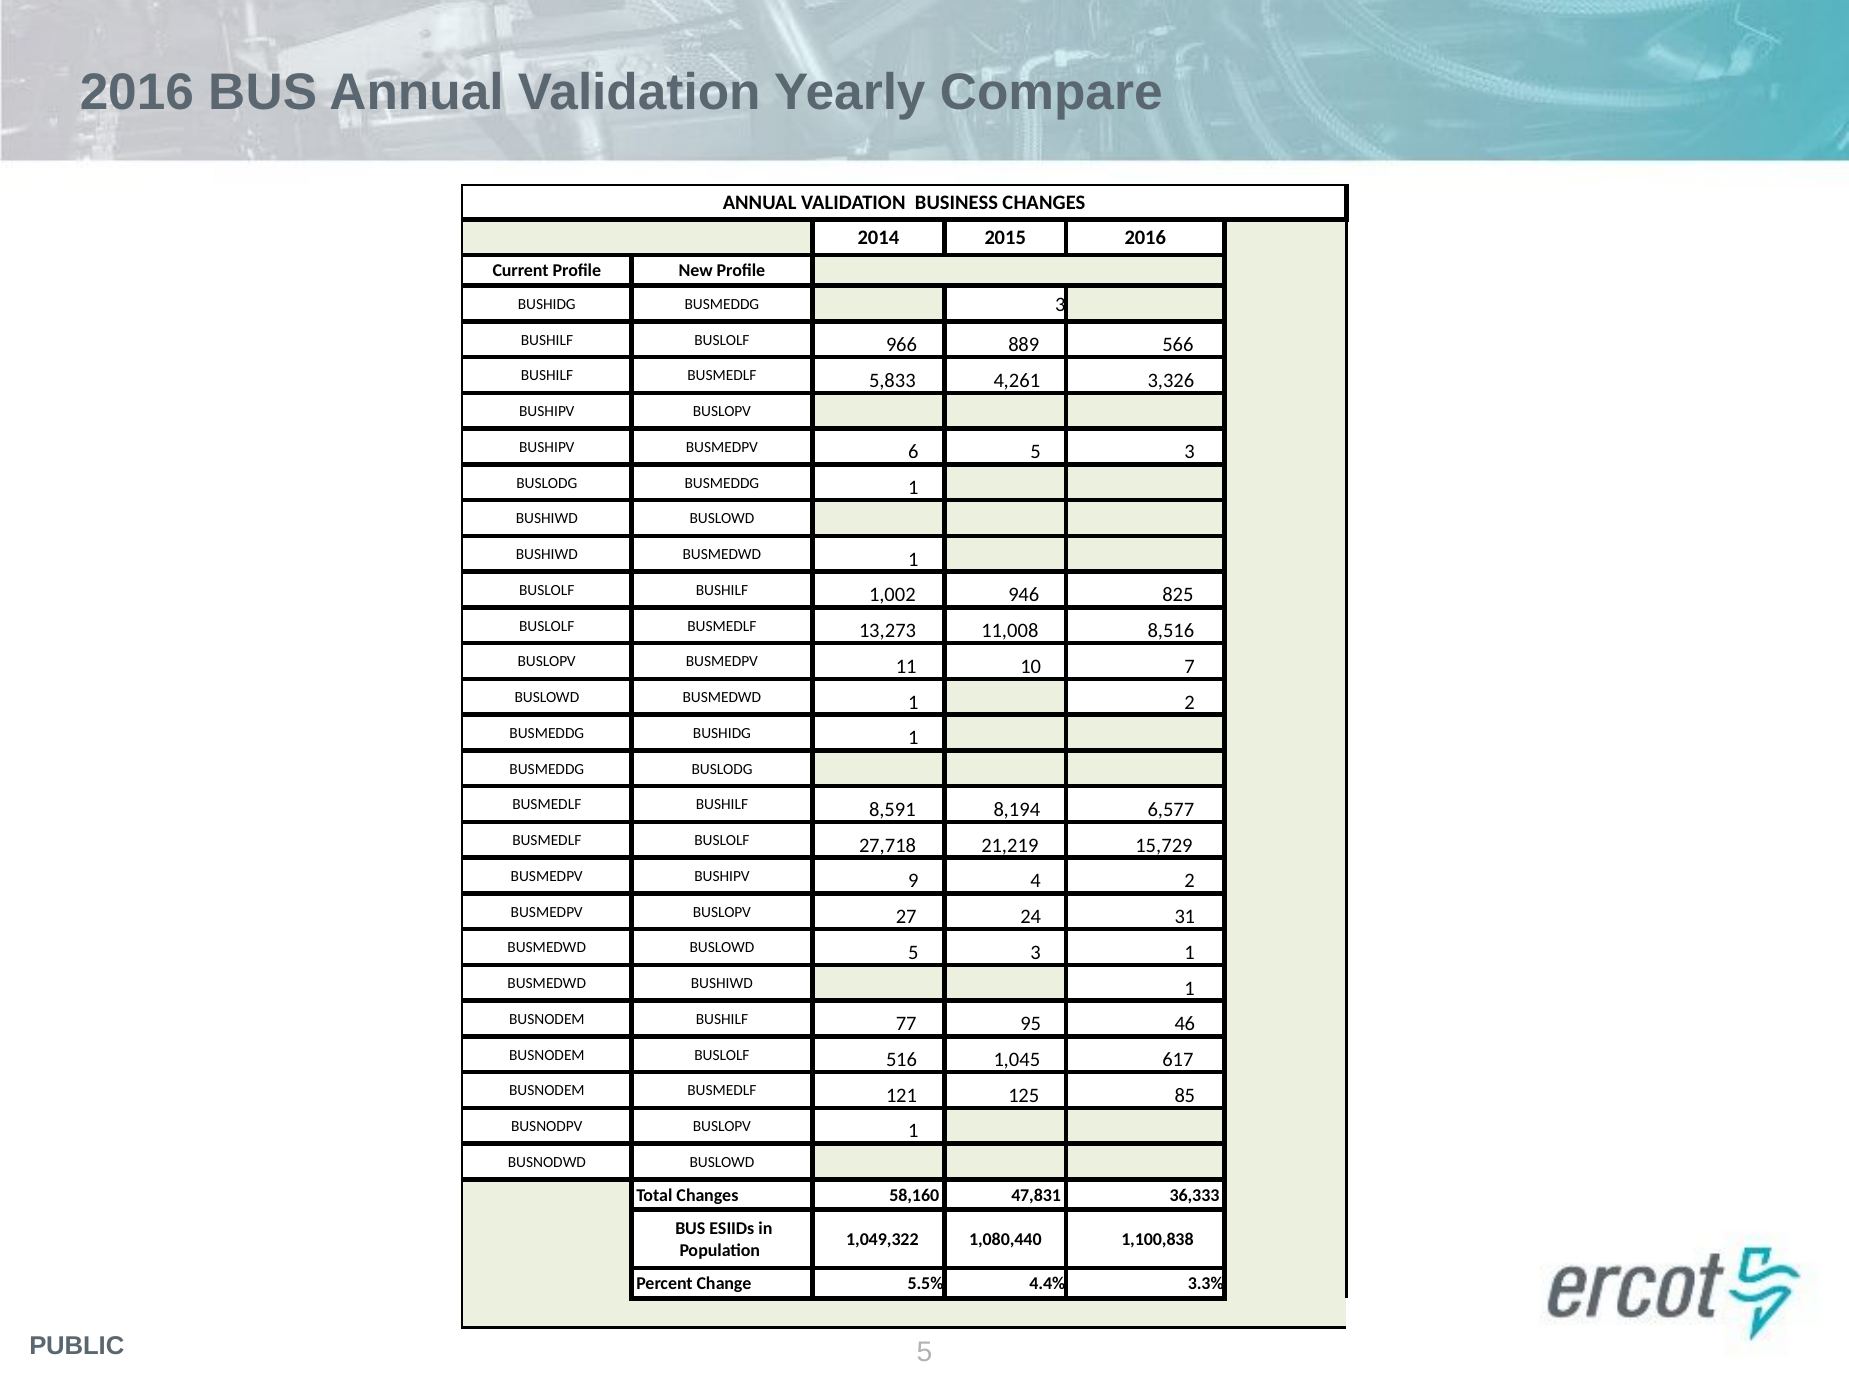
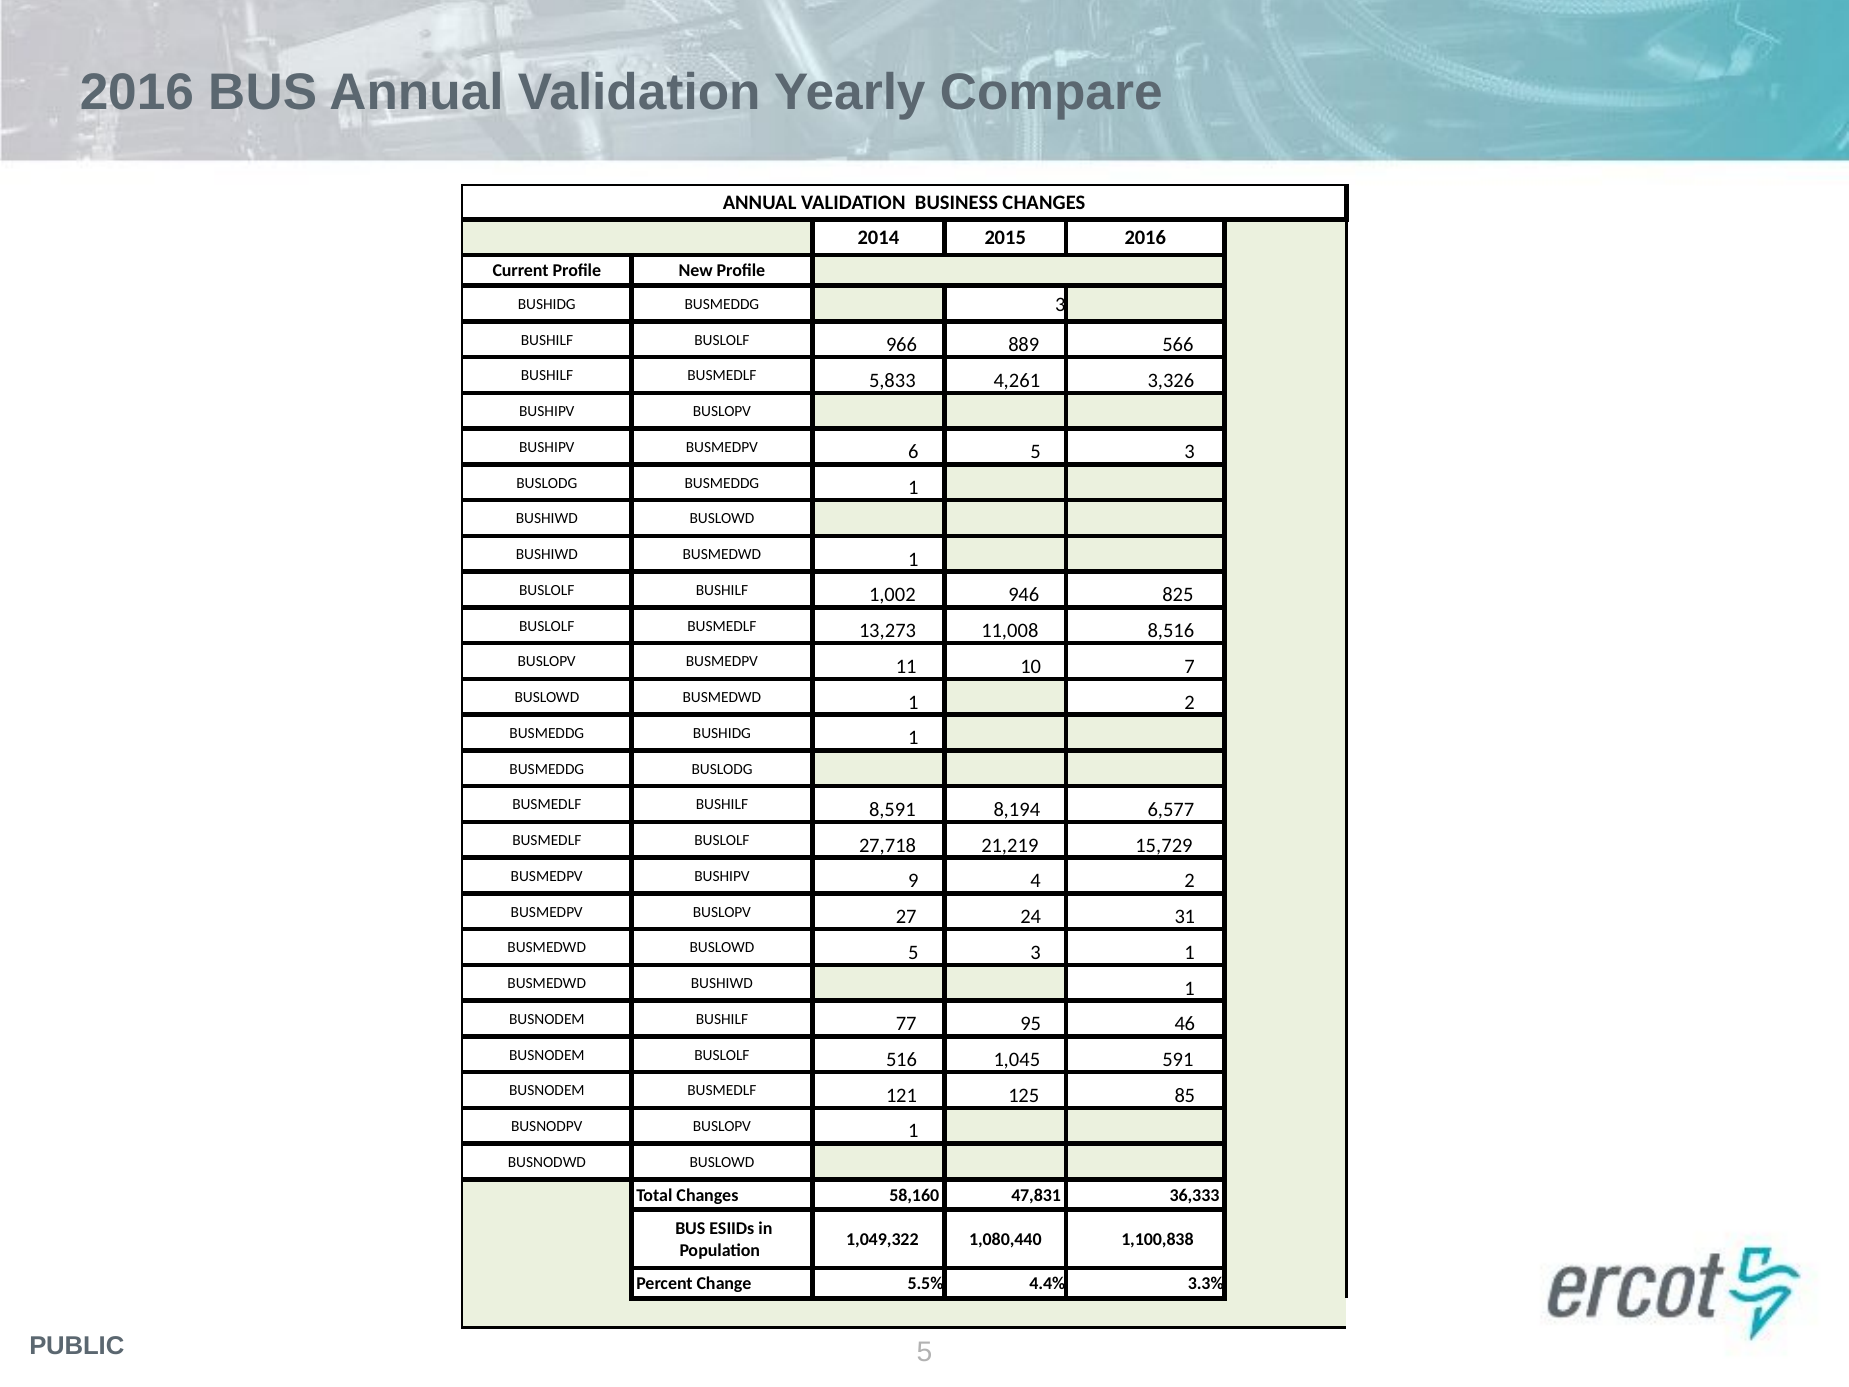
617: 617 -> 591
